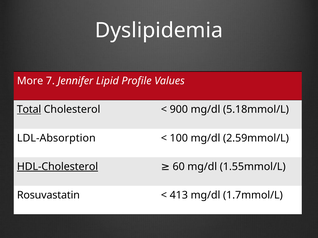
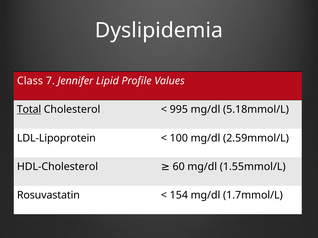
More: More -> Class
900: 900 -> 995
LDL-Absorption: LDL-Absorption -> LDL-Lipoprotein
HDL-Cholesterol underline: present -> none
413: 413 -> 154
